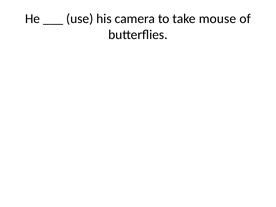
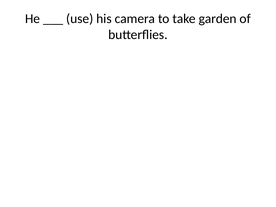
mouse: mouse -> garden
